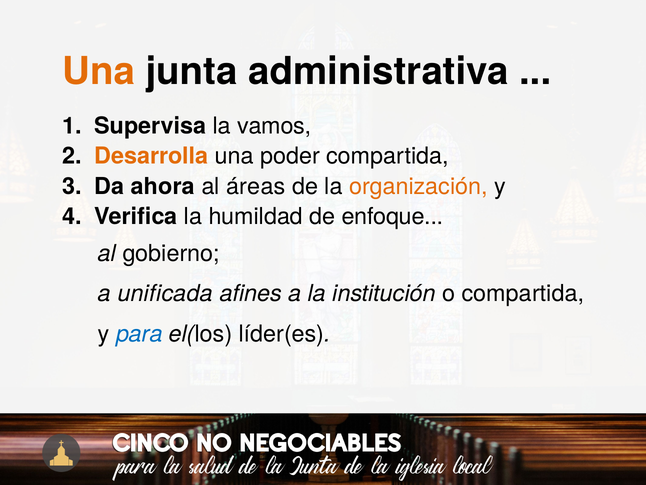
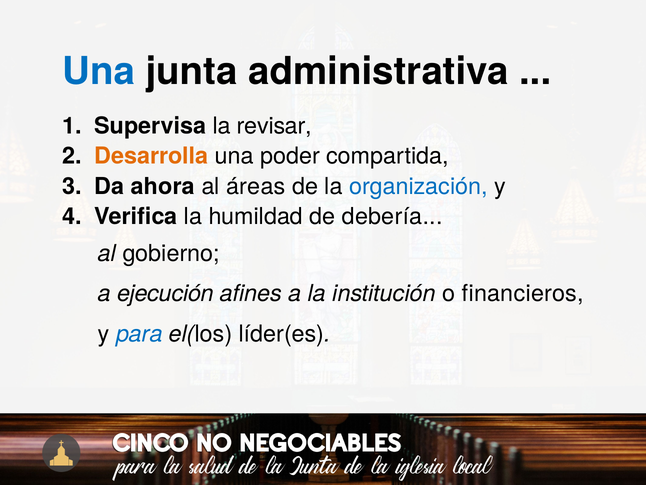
Una at (99, 71) colour: orange -> blue
vamos: vamos -> revisar
organización colour: orange -> blue
enfoque: enfoque -> debería
unificada: unificada -> ejecución
o compartida: compartida -> financieros
